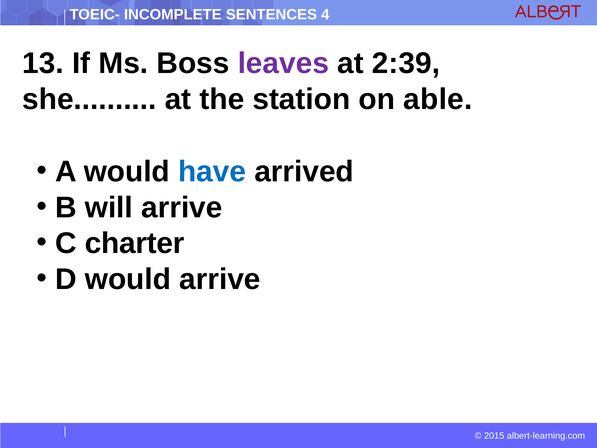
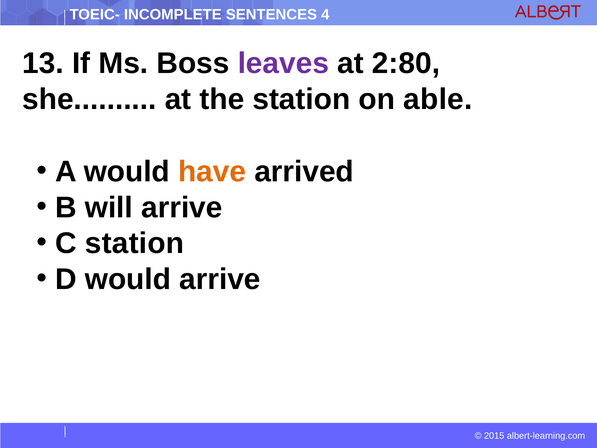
2:39: 2:39 -> 2:80
have colour: blue -> orange
C charter: charter -> station
